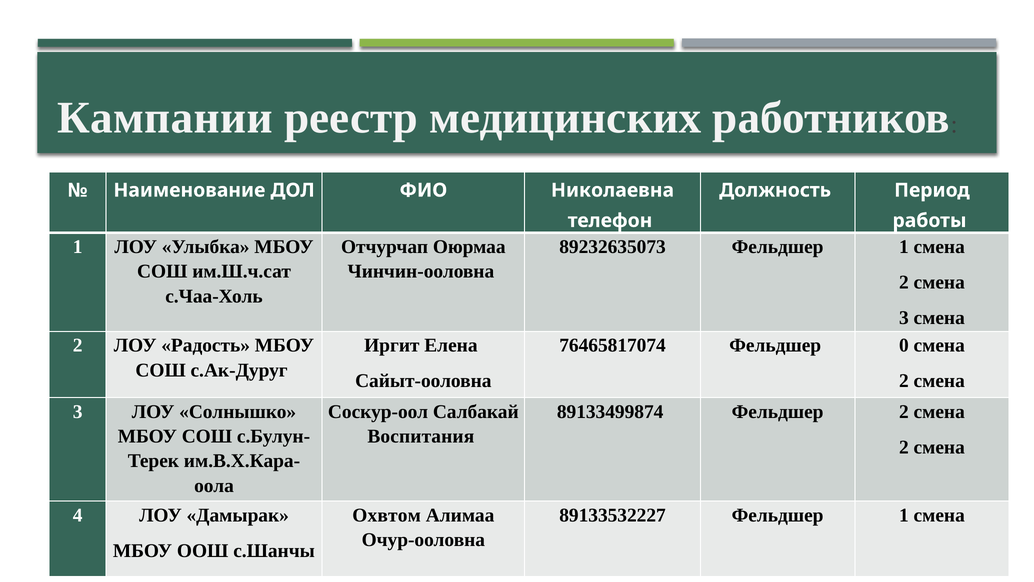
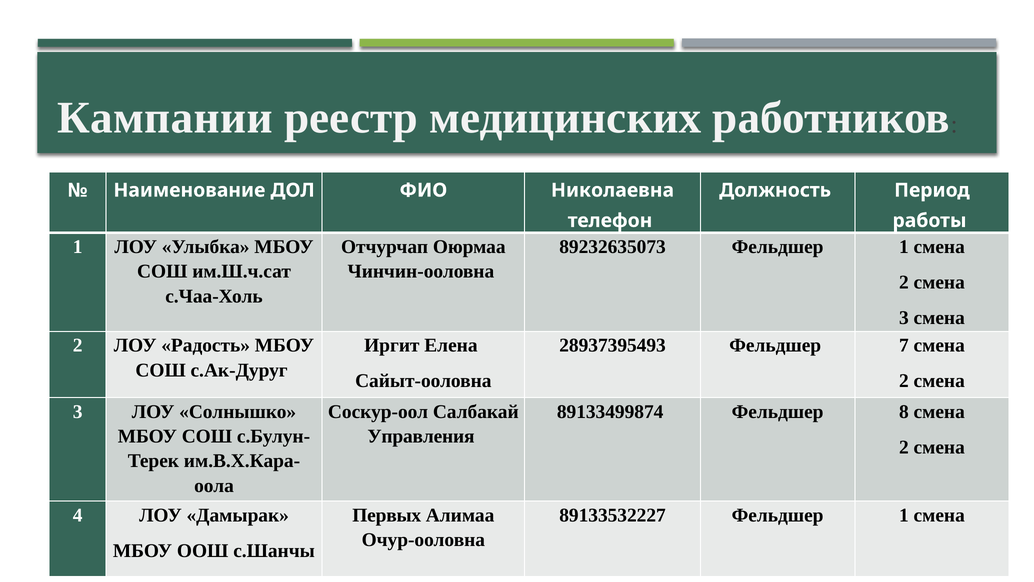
76465817074: 76465817074 -> 28937395493
0: 0 -> 7
Фельдшер 2: 2 -> 8
Воспитания: Воспитания -> Управления
Охвтом: Охвтом -> Первых
